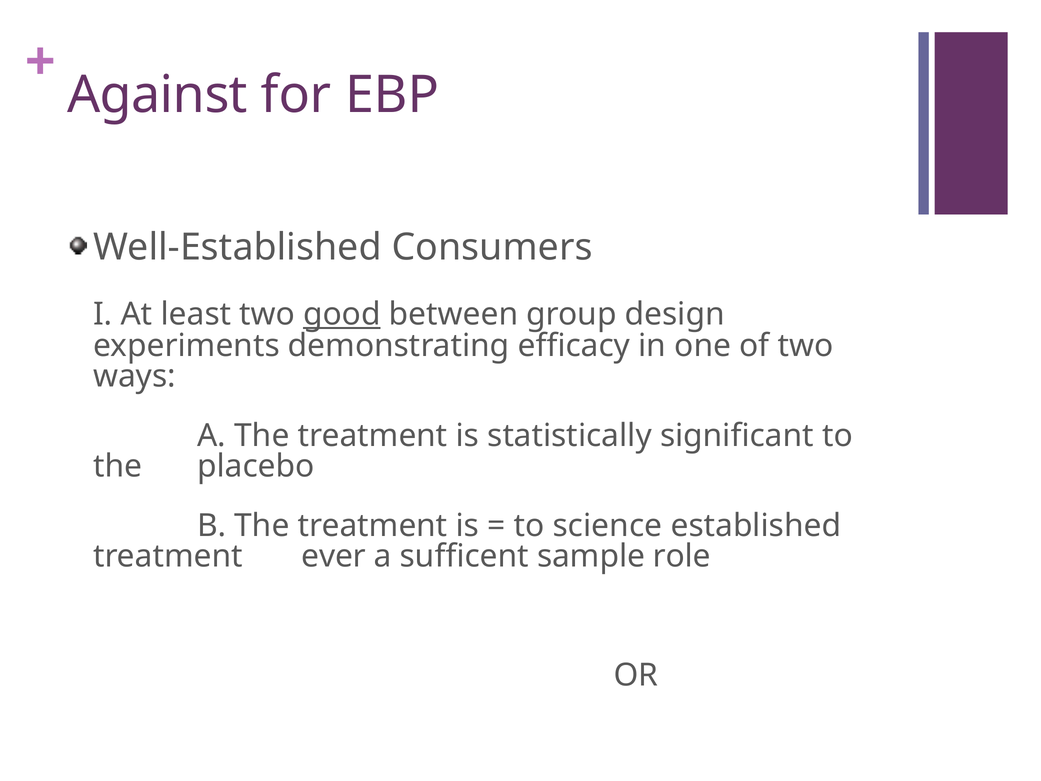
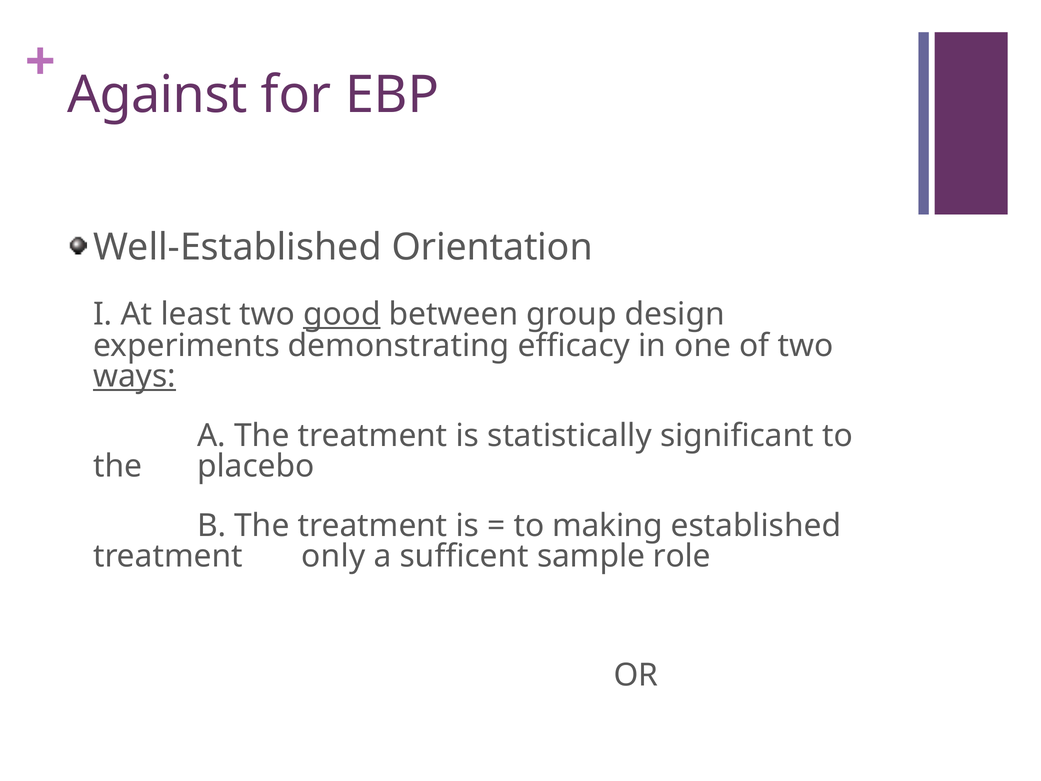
Consumers: Consumers -> Orientation
ways underline: none -> present
science: science -> making
ever: ever -> only
